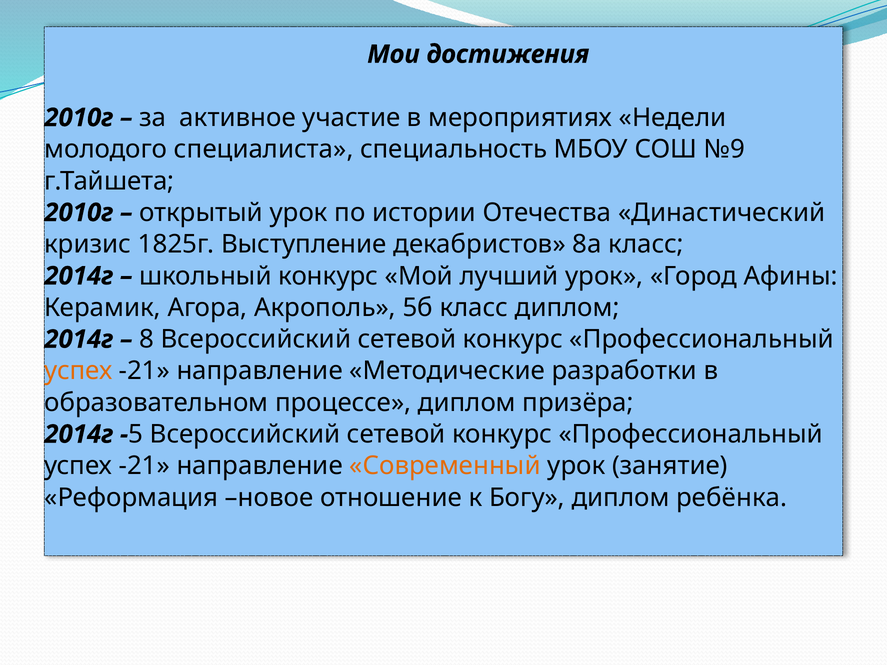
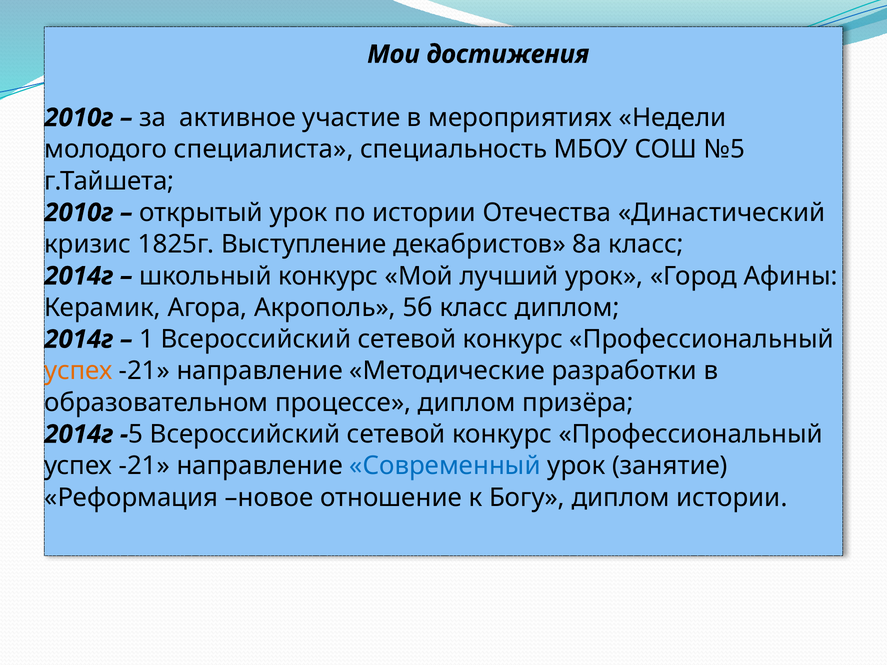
№9: №9 -> №5
8: 8 -> 1
Современный colour: orange -> blue
диплом ребёнка: ребёнка -> истории
